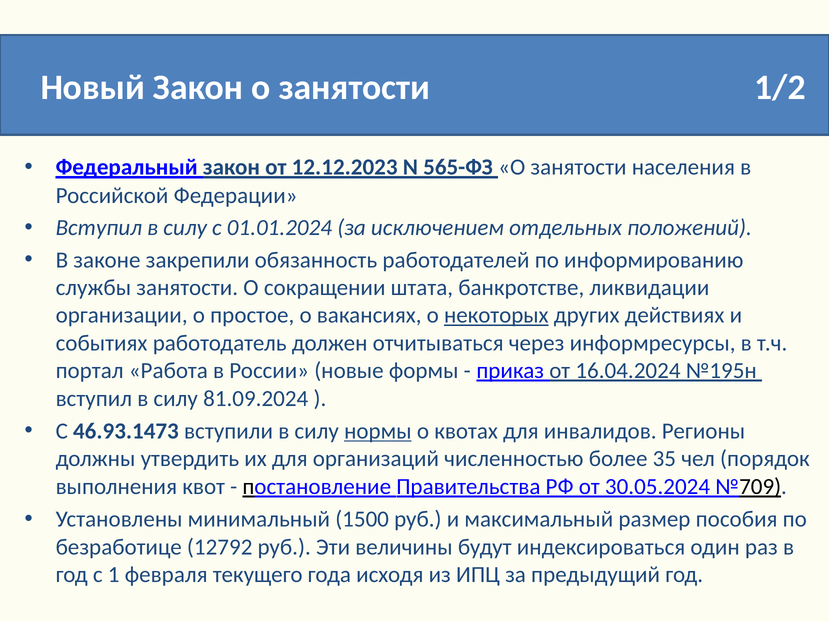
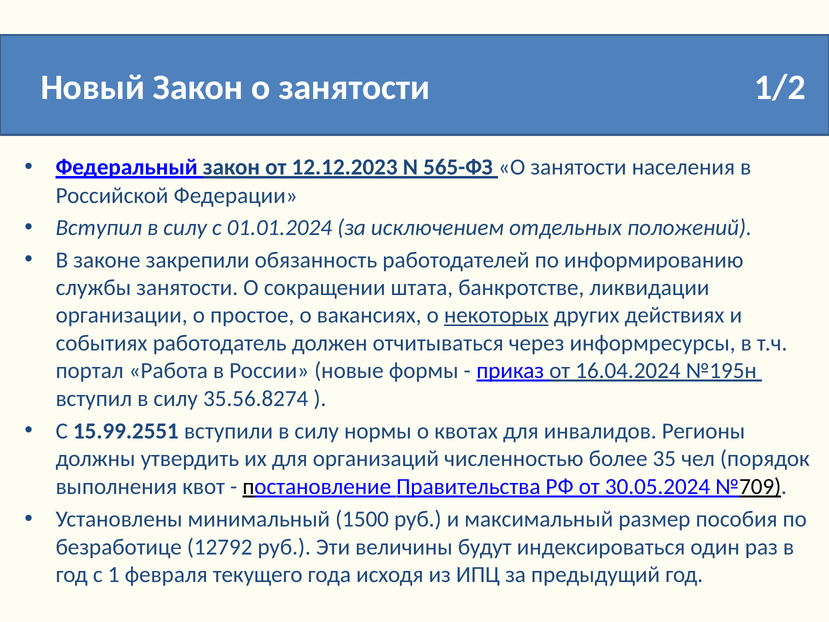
81.09.2024: 81.09.2024 -> 35.56.8274
46.93.1473: 46.93.1473 -> 15.99.2551
нормы underline: present -> none
